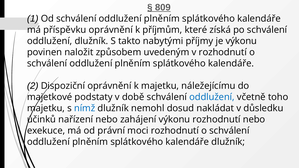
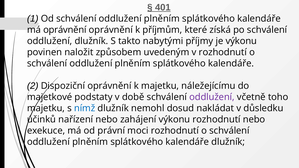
809: 809 -> 401
má příspěvku: příspěvku -> oprávnění
oddlužení at (212, 97) colour: blue -> purple
